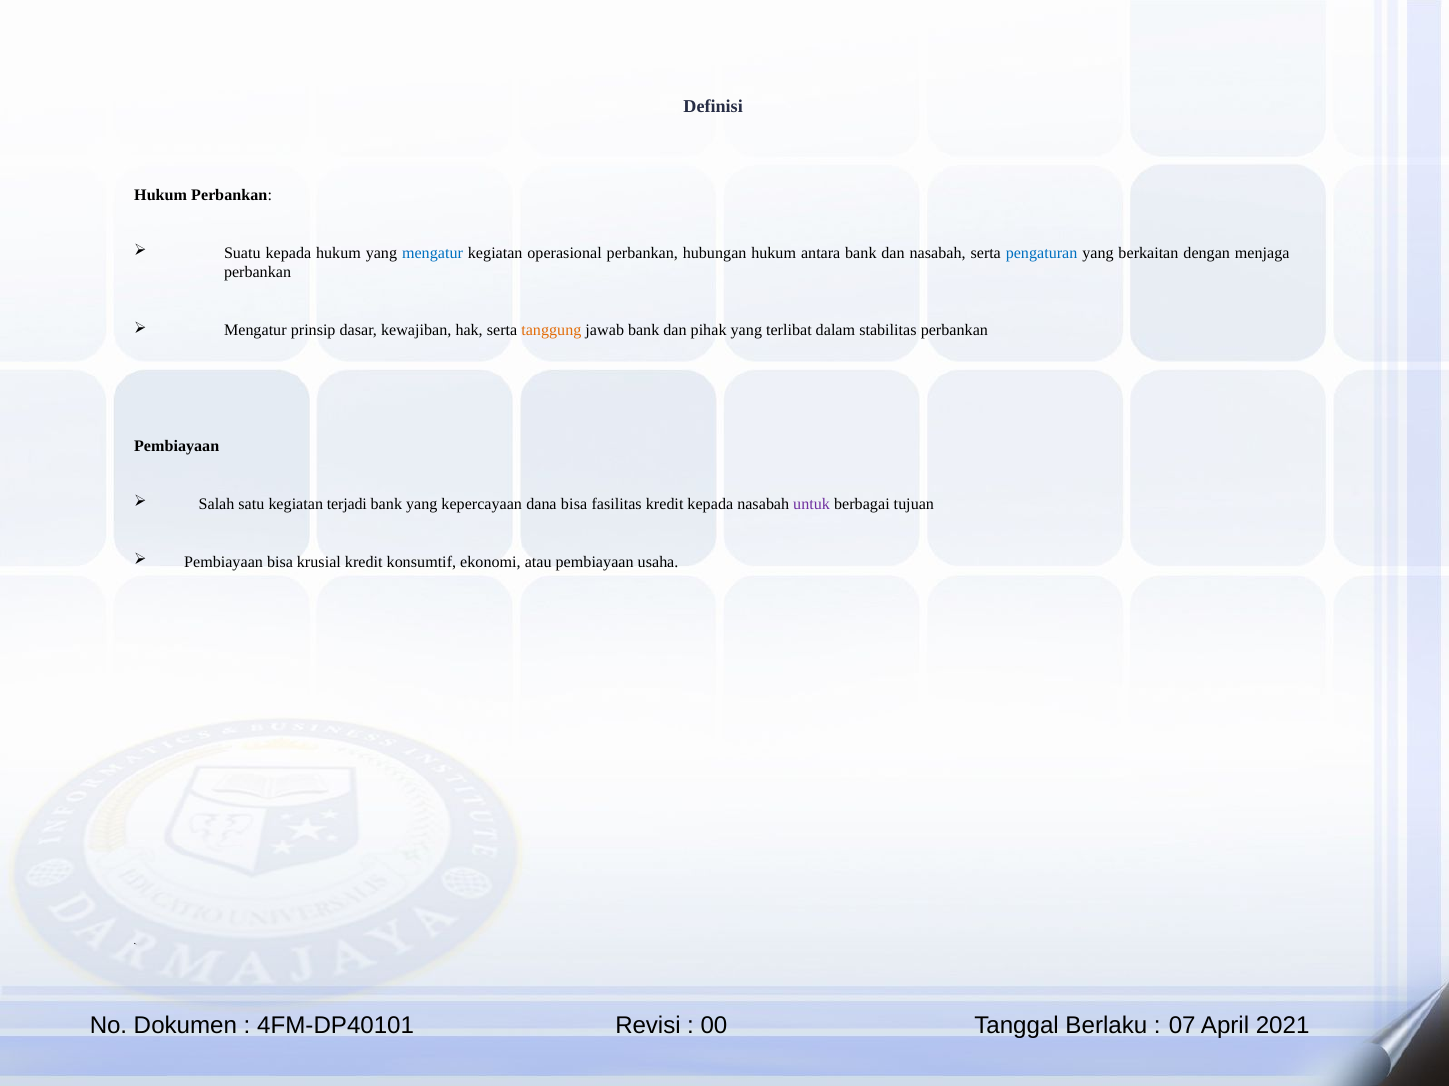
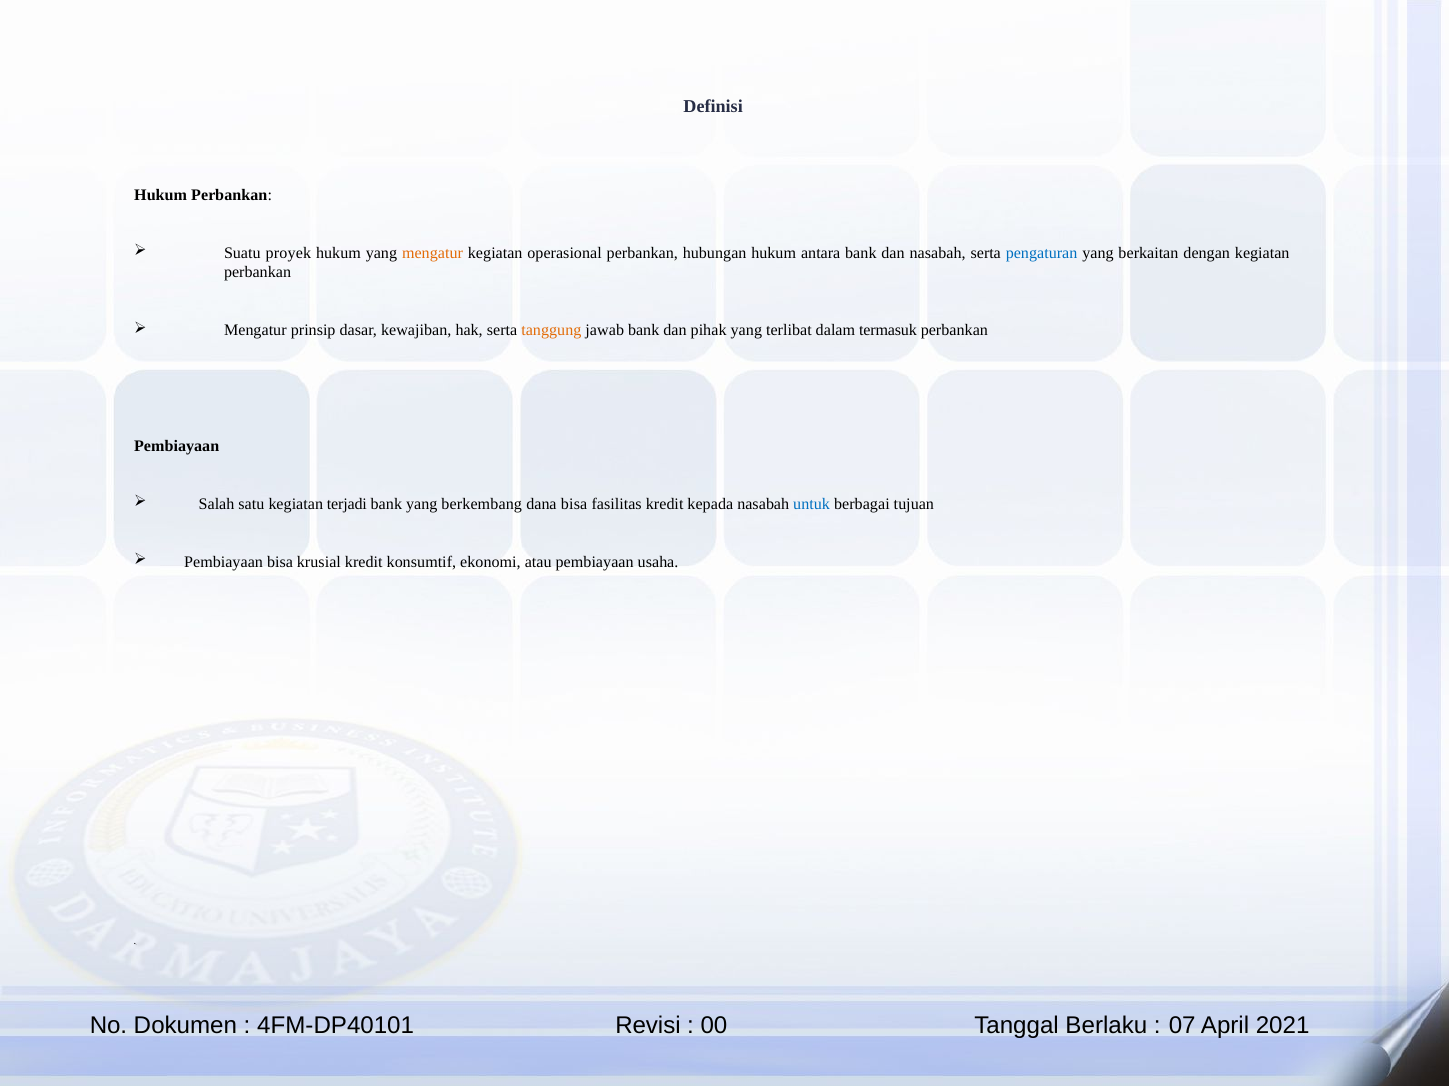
Suatu kepada: kepada -> proyek
mengatur at (432, 253) colour: blue -> orange
dengan menjaga: menjaga -> kegiatan
stabilitas: stabilitas -> termasuk
kepercayaan: kepercayaan -> berkembang
untuk colour: purple -> blue
